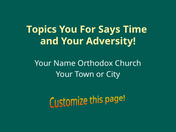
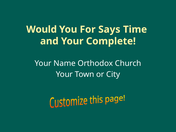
Topics: Topics -> Would
Adversity: Adversity -> Complete
